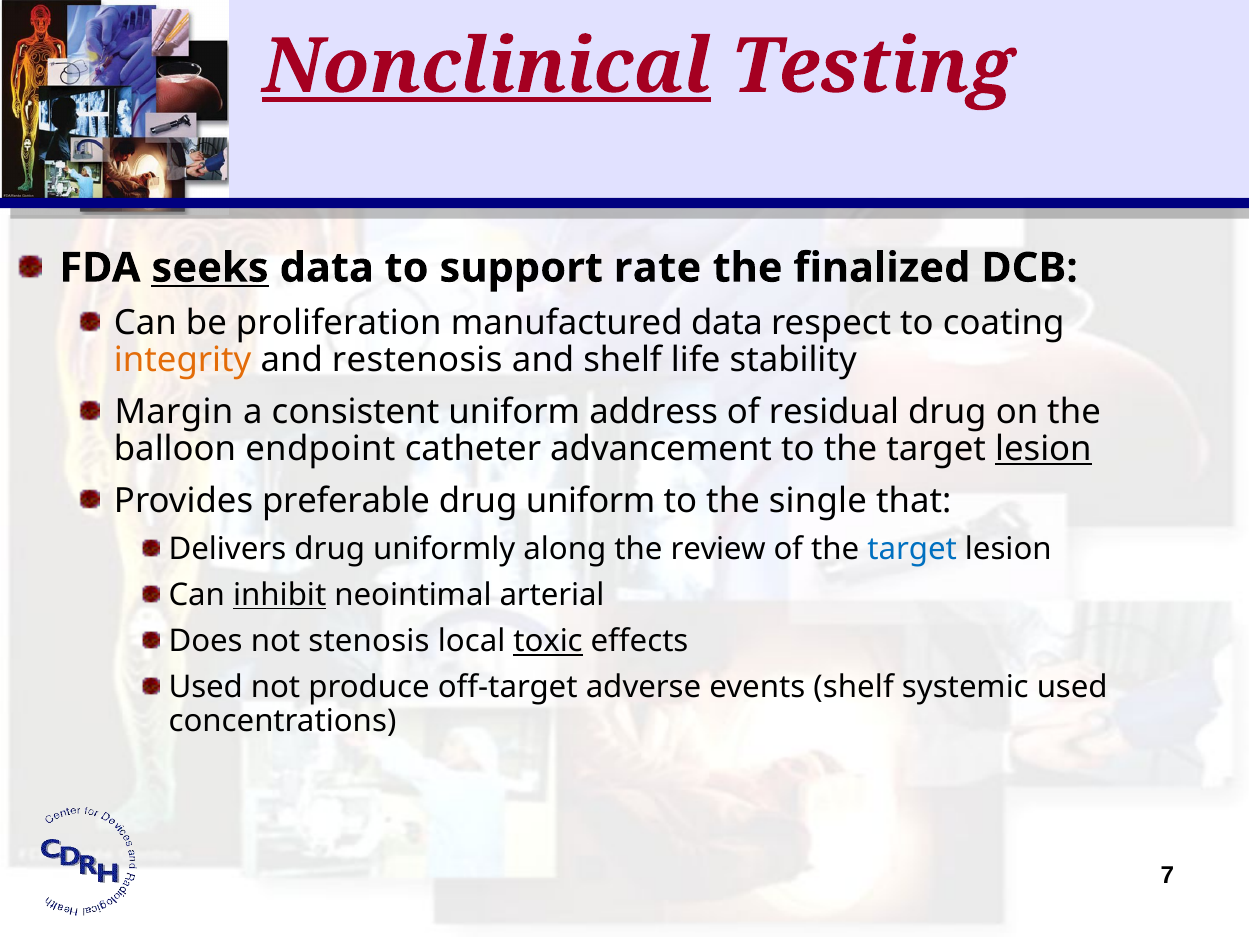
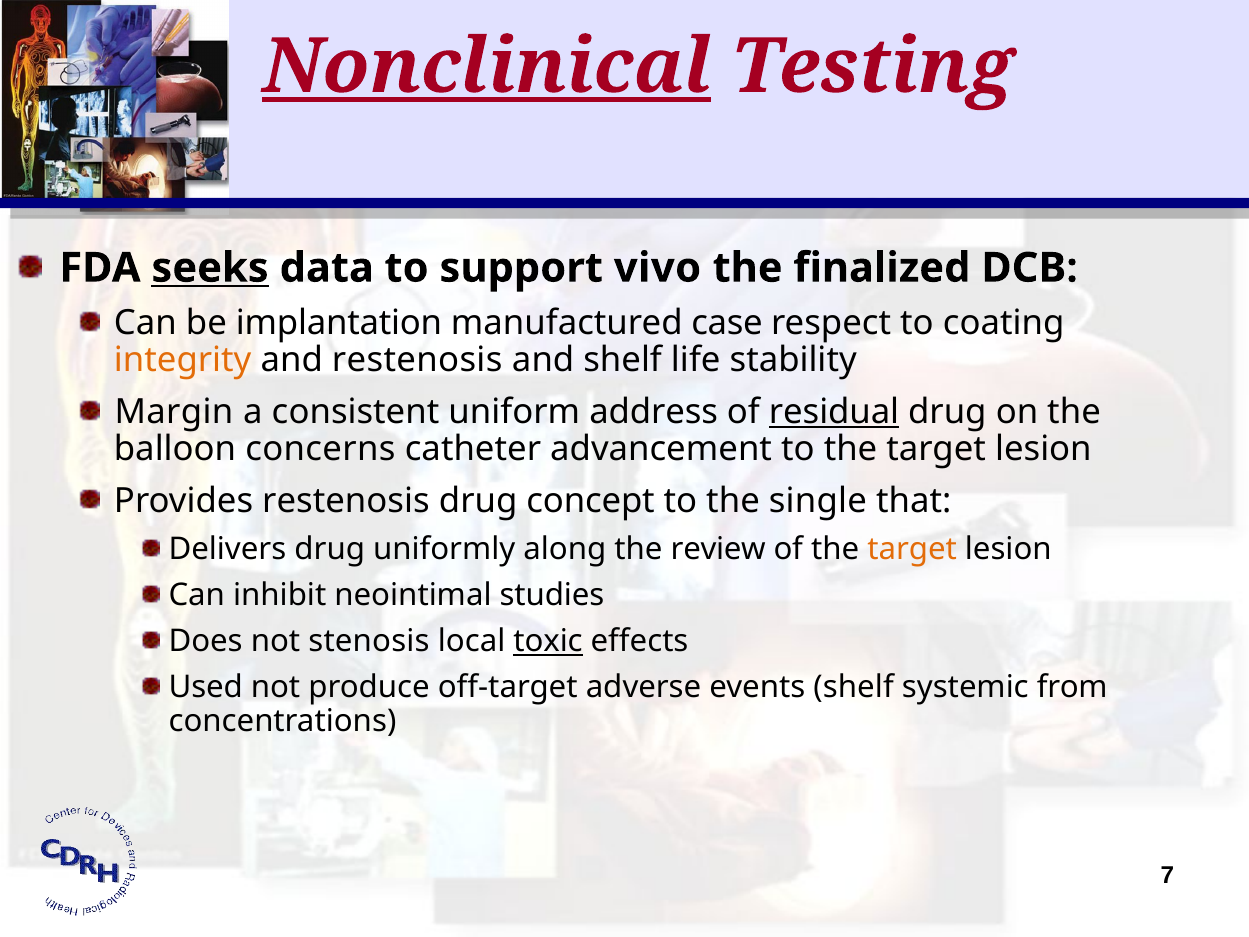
rate: rate -> vivo
proliferation: proliferation -> implantation
manufactured data: data -> case
residual underline: none -> present
endpoint: endpoint -> concerns
lesion at (1043, 449) underline: present -> none
Provides preferable: preferable -> restenosis
drug uniform: uniform -> concept
target at (912, 549) colour: blue -> orange
inhibit underline: present -> none
arterial: arterial -> studies
systemic used: used -> from
